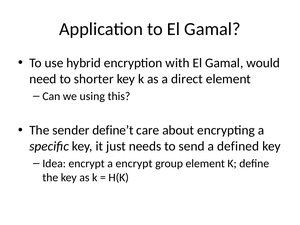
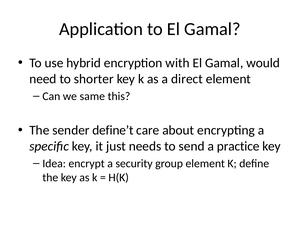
using: using -> same
defined: defined -> practice
a encrypt: encrypt -> security
